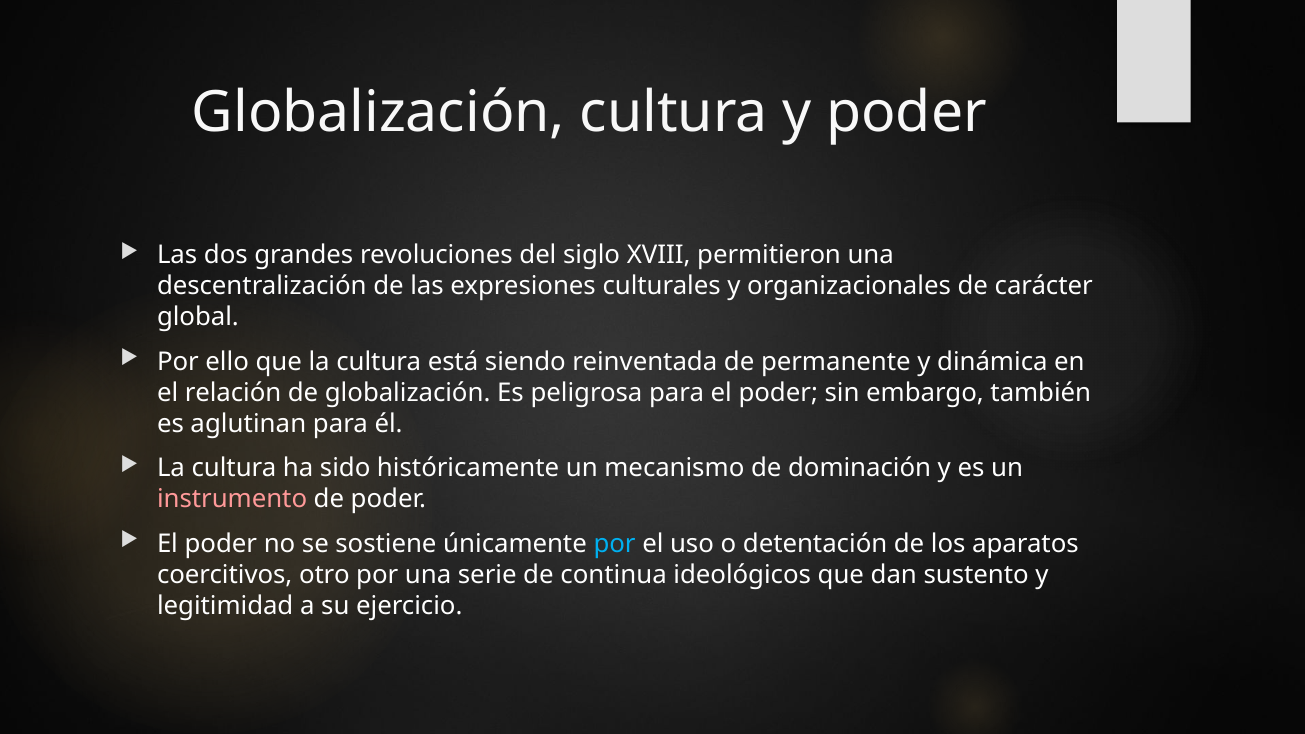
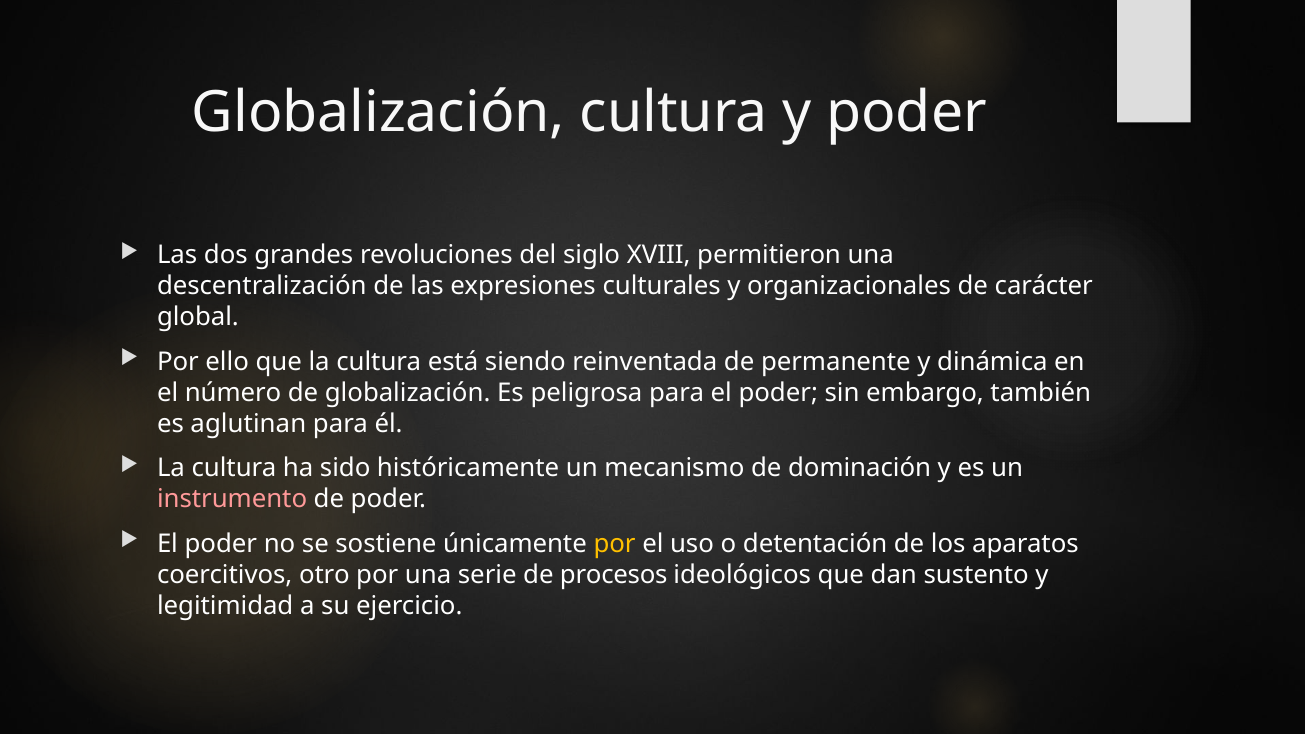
relación: relación -> número
por at (615, 544) colour: light blue -> yellow
continua: continua -> procesos
